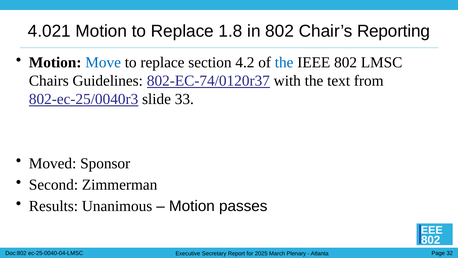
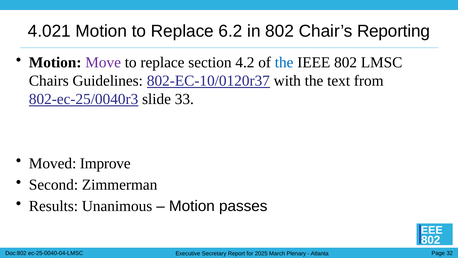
1.8: 1.8 -> 6.2
Move colour: blue -> purple
802-EC-74/0120r37: 802-EC-74/0120r37 -> 802-EC-10/0120r37
Sponsor: Sponsor -> Improve
